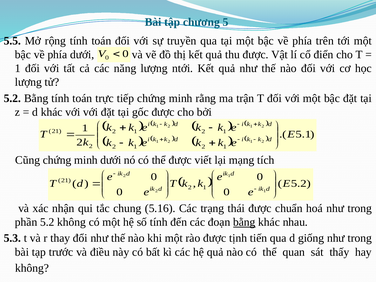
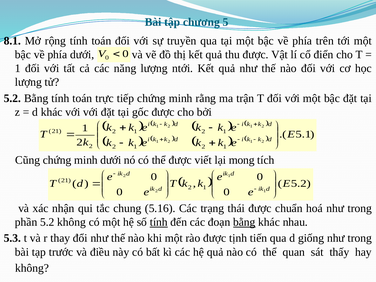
5.5: 5.5 -> 8.1
mạng: mạng -> mong
tính at (159, 222) underline: none -> present
